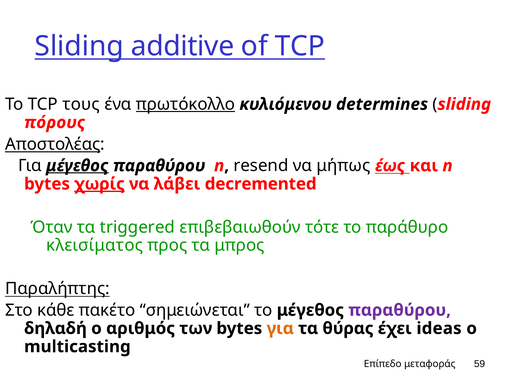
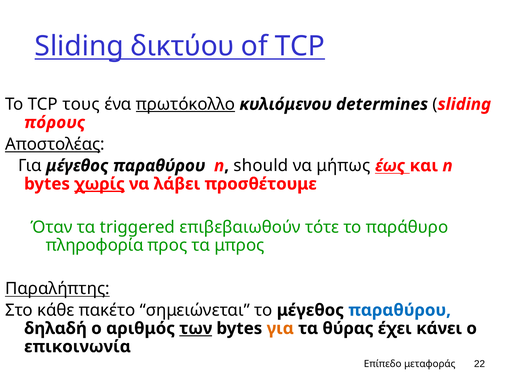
additive: additive -> δικτύου
μέγεθος at (77, 166) underline: present -> none
resend: resend -> should
decremented: decremented -> προσθέτουμε
κλεισίματος: κλεισίματος -> πληροφορία
παραθύρου at (400, 310) colour: purple -> blue
των underline: none -> present
ideas: ideas -> κάνει
multicasting: multicasting -> επικοινωνία
59: 59 -> 22
